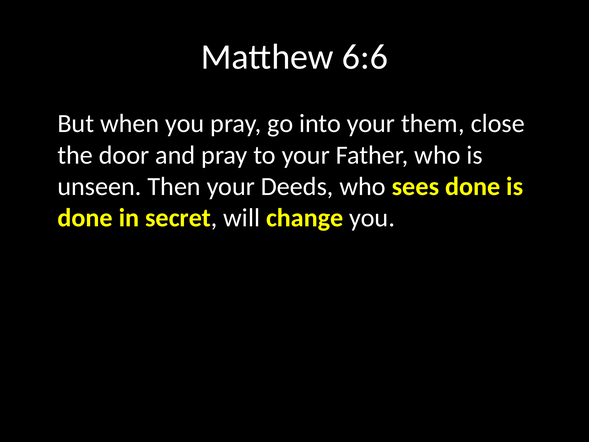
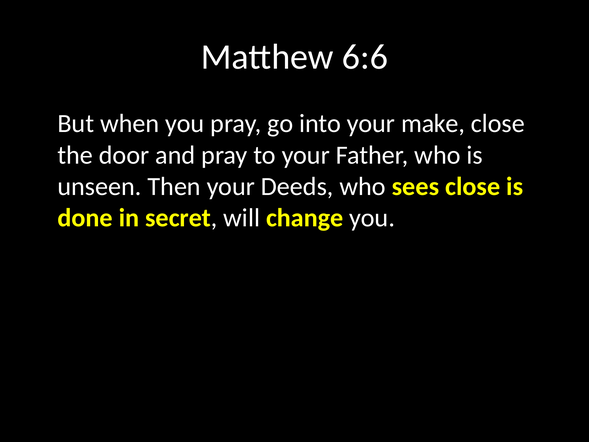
them: them -> make
sees done: done -> close
